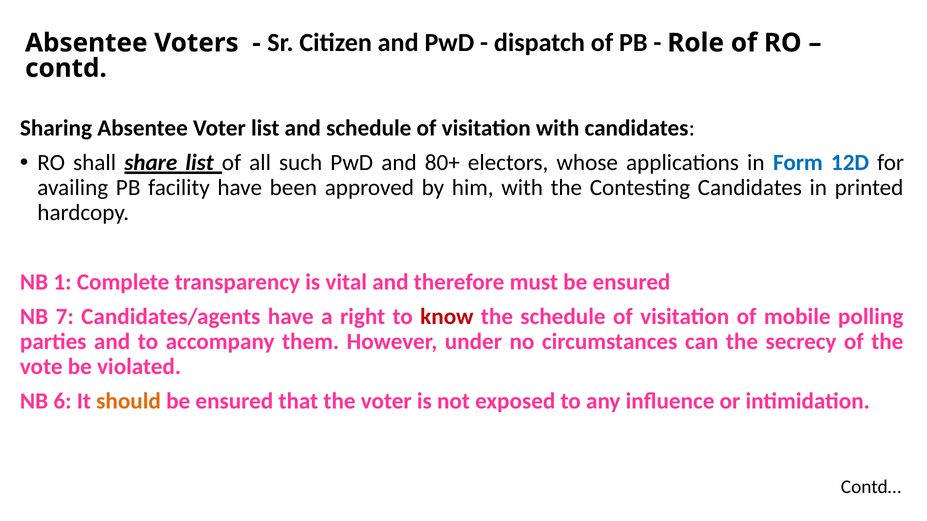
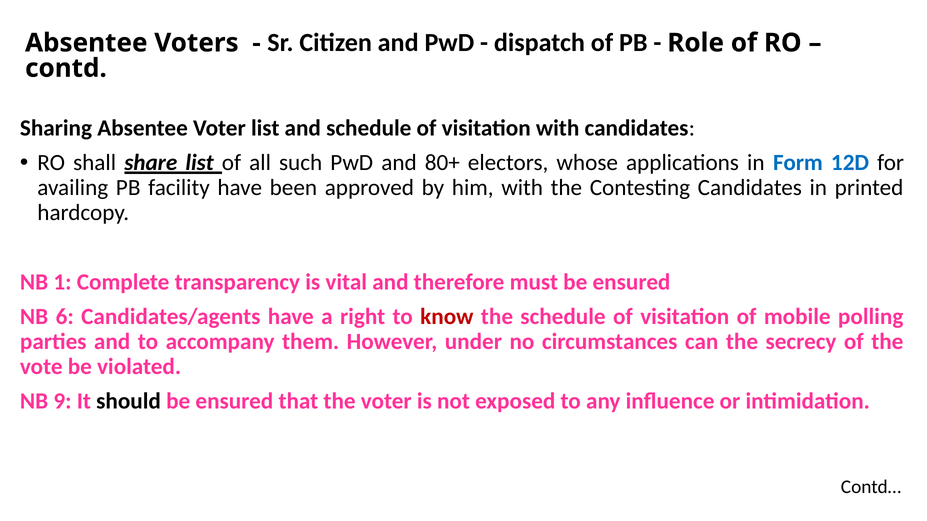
7: 7 -> 6
6: 6 -> 9
should colour: orange -> black
